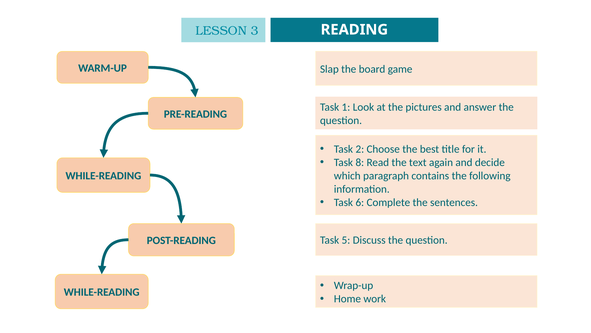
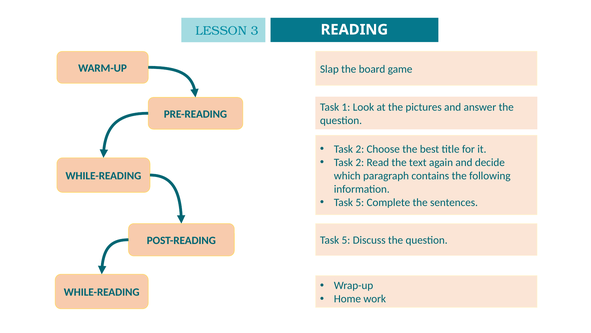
8 at (360, 162): 8 -> 2
6 at (360, 202): 6 -> 5
